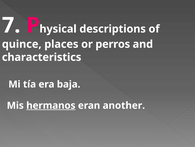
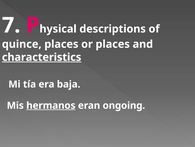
or perros: perros -> places
characteristics underline: none -> present
another: another -> ongoing
